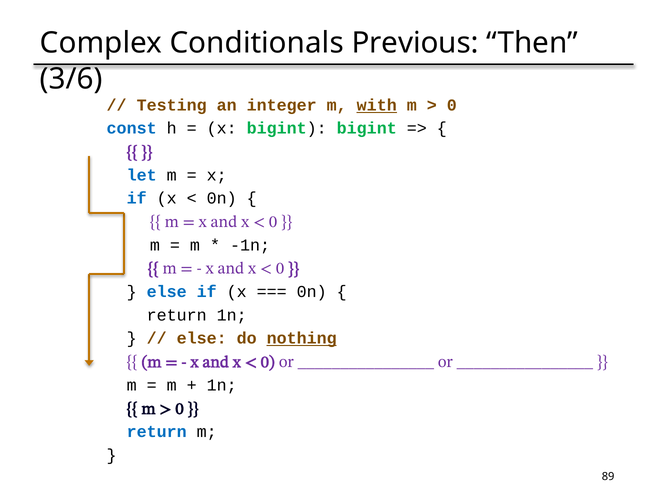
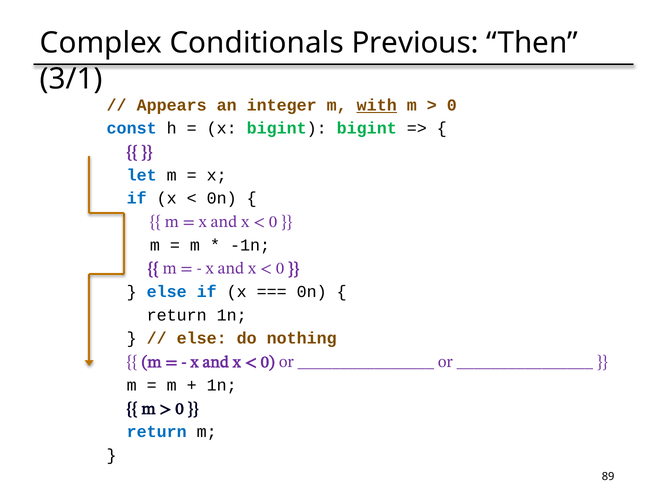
3/6: 3/6 -> 3/1
Testing: Testing -> Appears
nothing underline: present -> none
